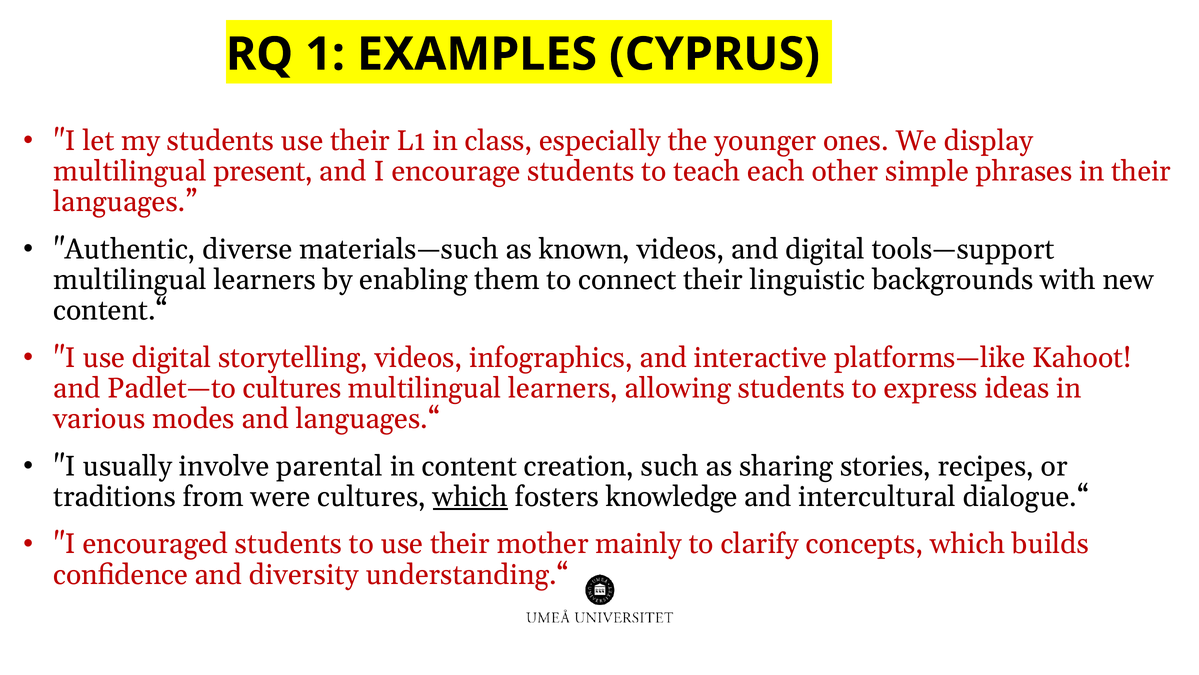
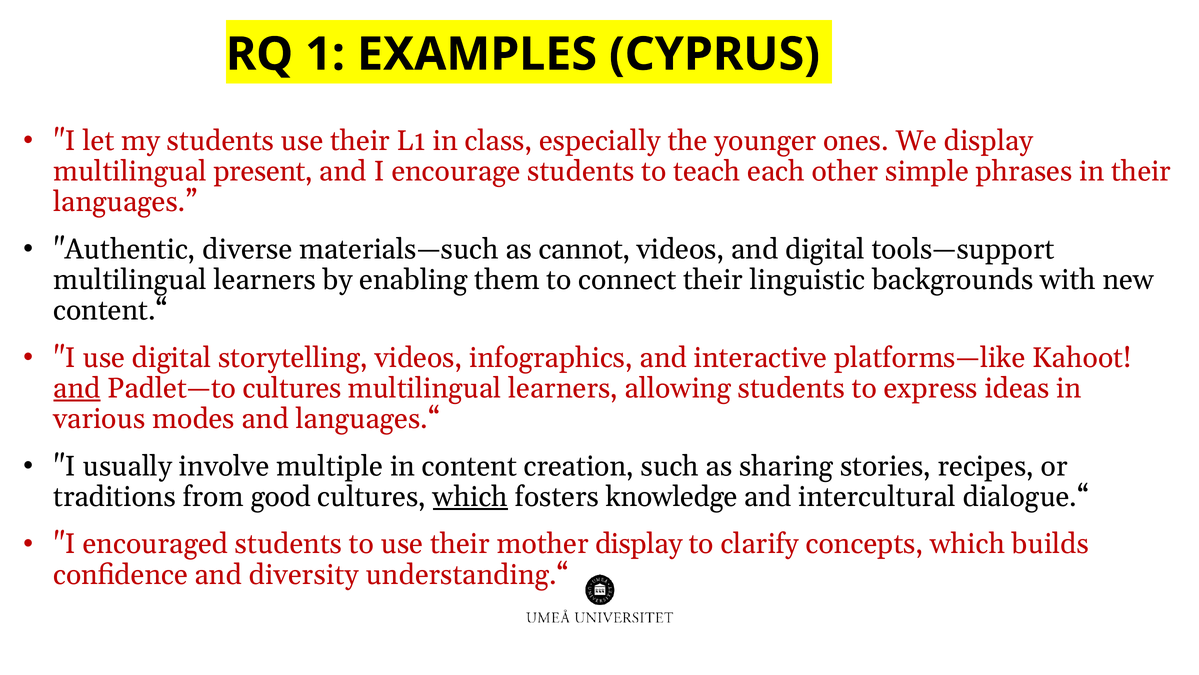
known: known -> cannot
and at (77, 388) underline: none -> present
parental: parental -> multiple
were: were -> good
mother mainly: mainly -> display
